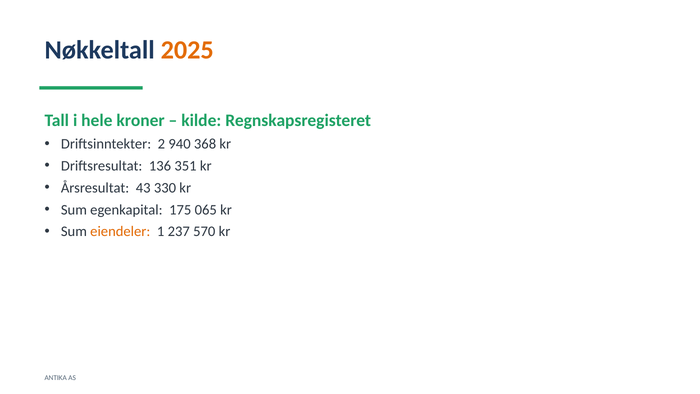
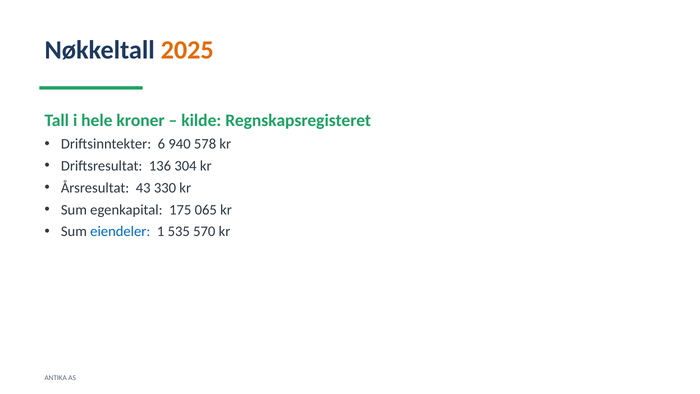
2: 2 -> 6
368: 368 -> 578
351: 351 -> 304
eiendeler colour: orange -> blue
237: 237 -> 535
